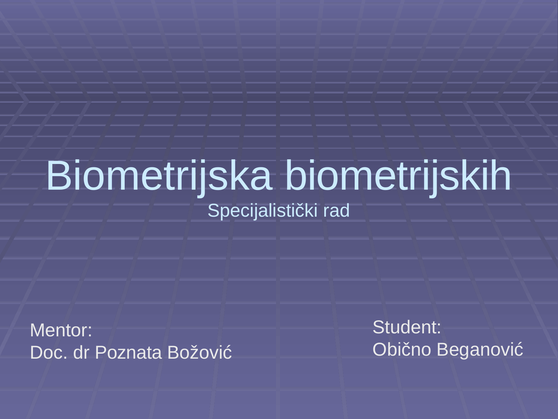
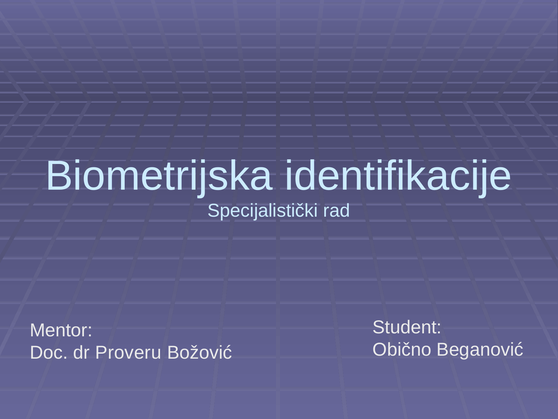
biometrijskih: biometrijskih -> identifikacije
Poznata: Poznata -> Proveru
